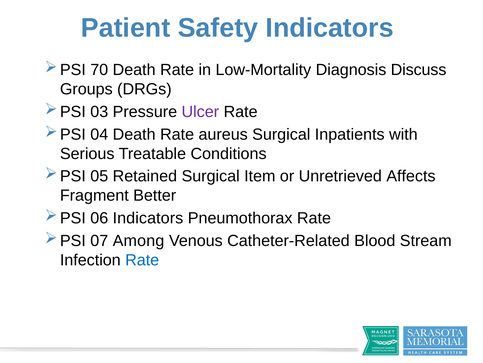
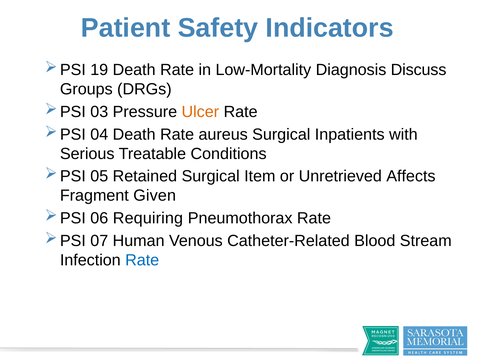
70: 70 -> 19
Ulcer colour: purple -> orange
Better: Better -> Given
06 Indicators: Indicators -> Requiring
Among: Among -> Human
